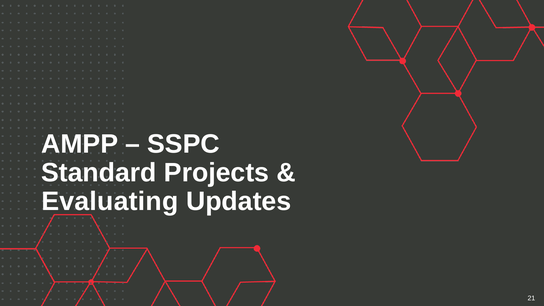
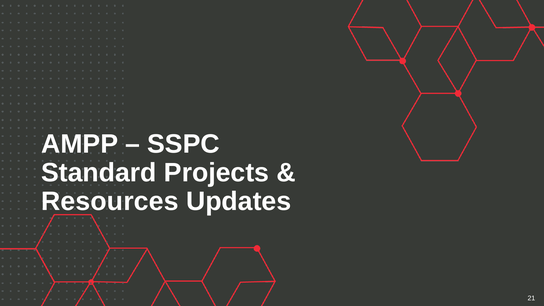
Evaluating: Evaluating -> Resources
